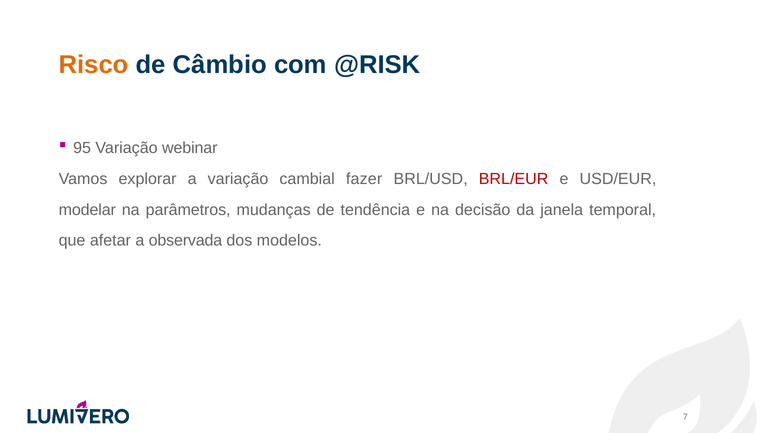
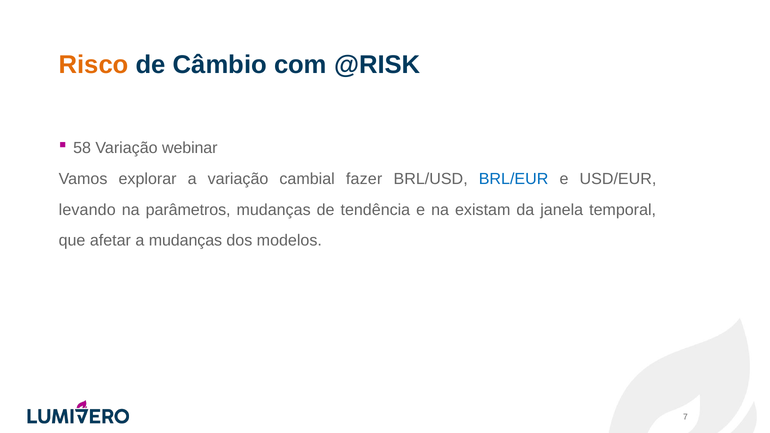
95: 95 -> 58
BRL/EUR colour: red -> blue
modelar: modelar -> levando
decisão: decisão -> existam
a observada: observada -> mudanças
